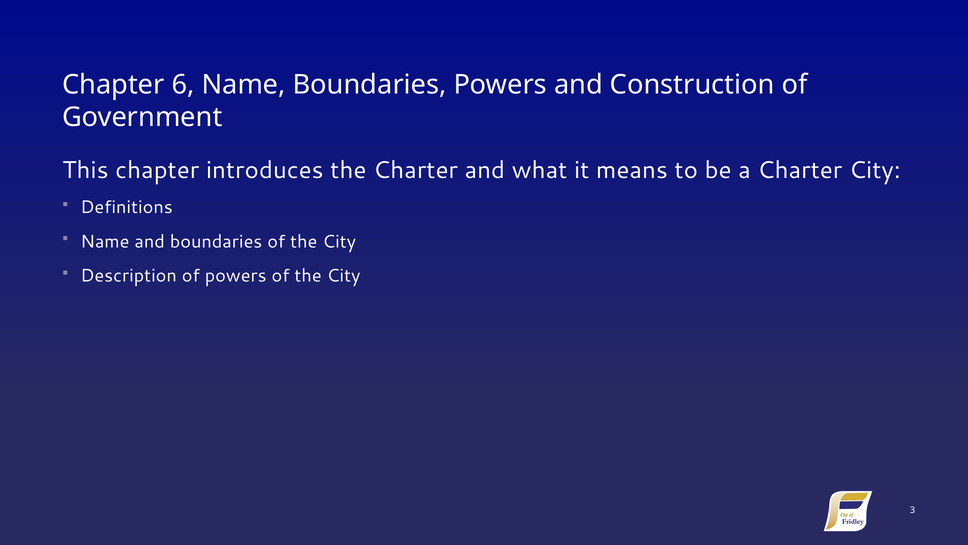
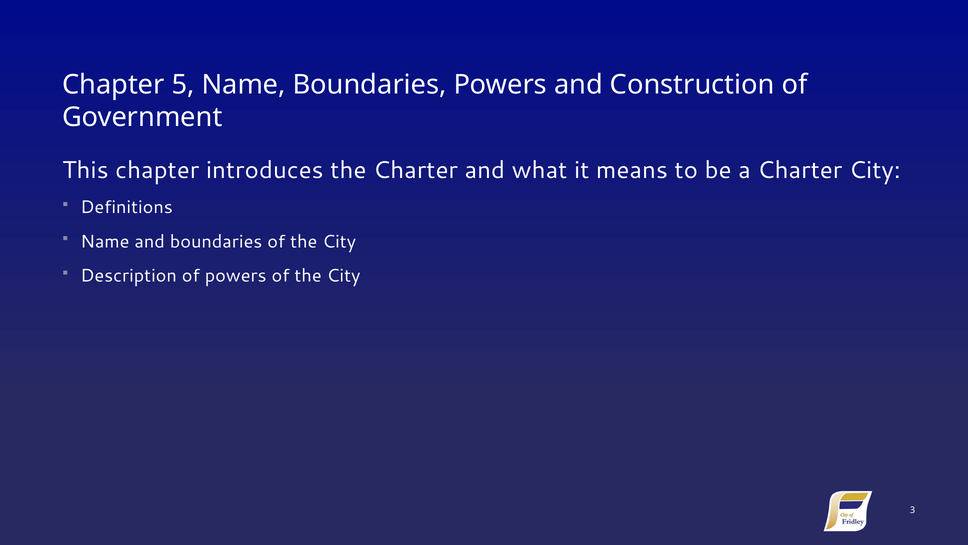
6: 6 -> 5
